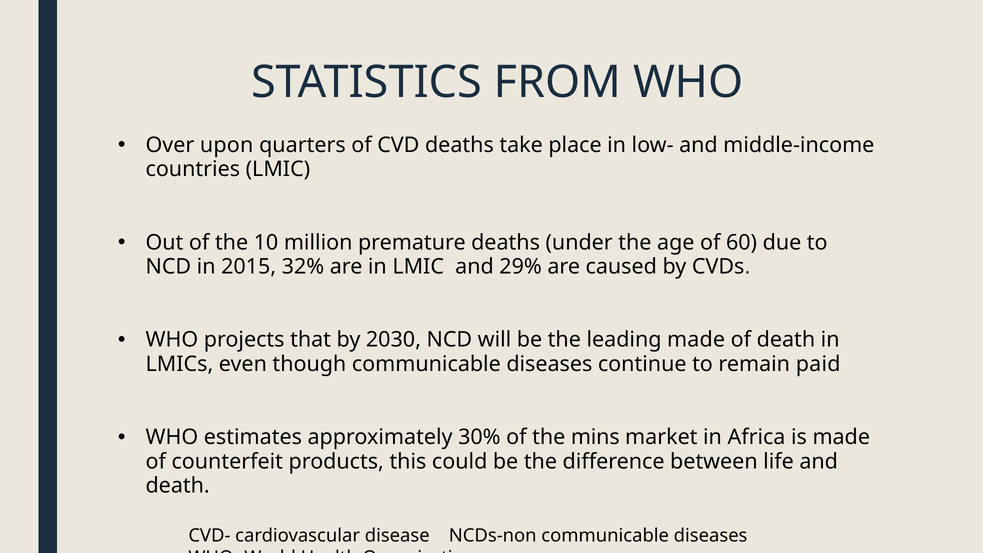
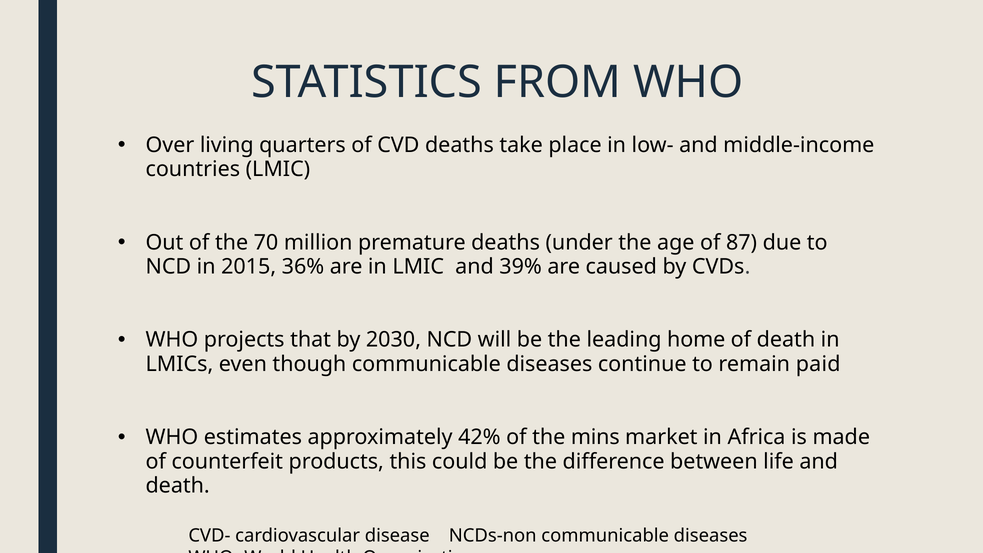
upon: upon -> living
10: 10 -> 70
60: 60 -> 87
32%: 32% -> 36%
29%: 29% -> 39%
leading made: made -> home
30%: 30% -> 42%
